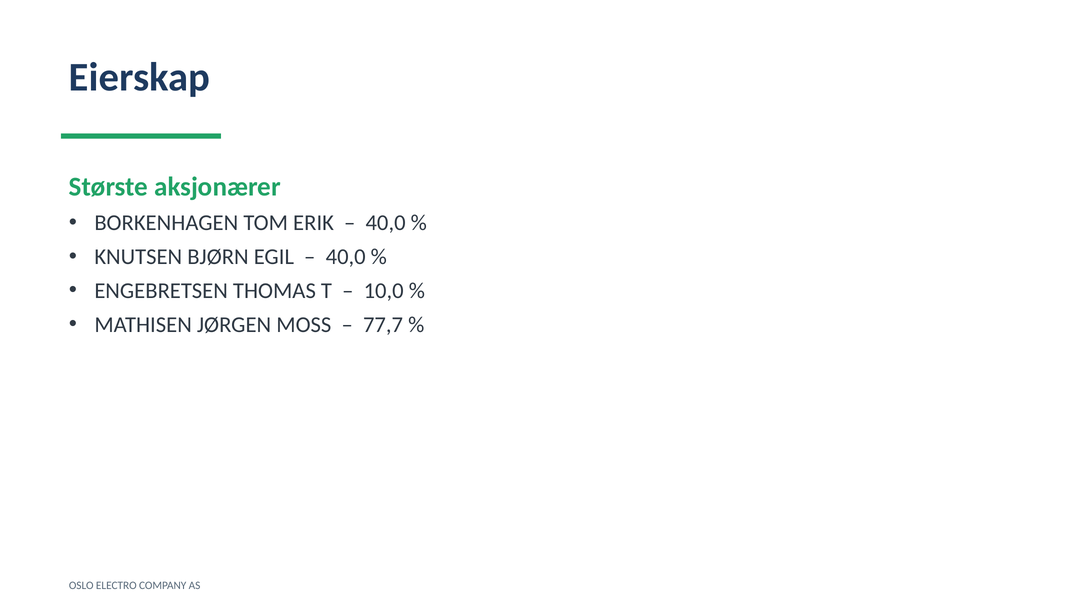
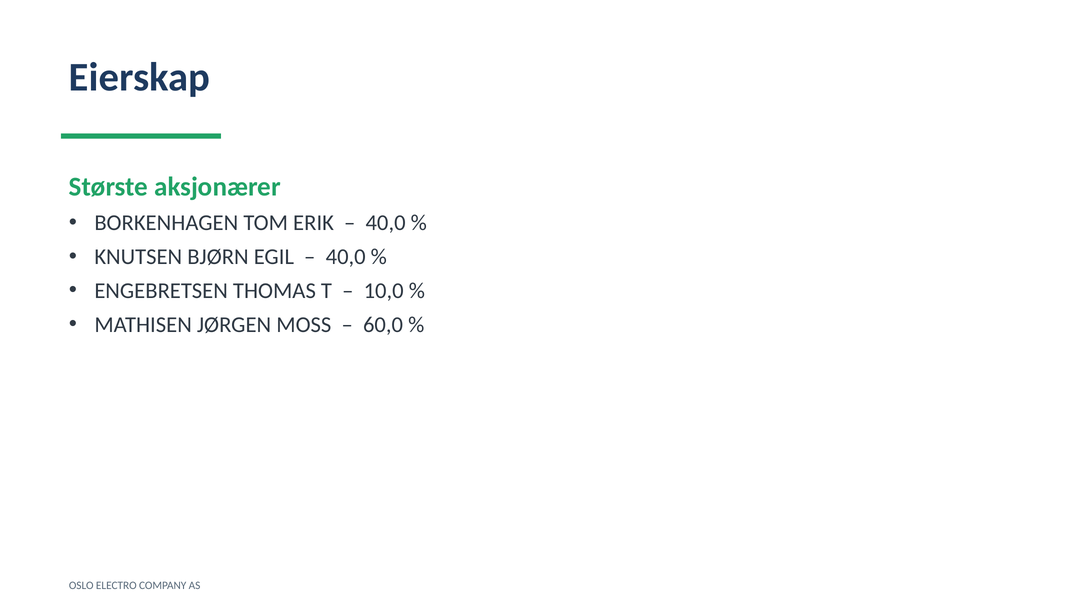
77,7: 77,7 -> 60,0
